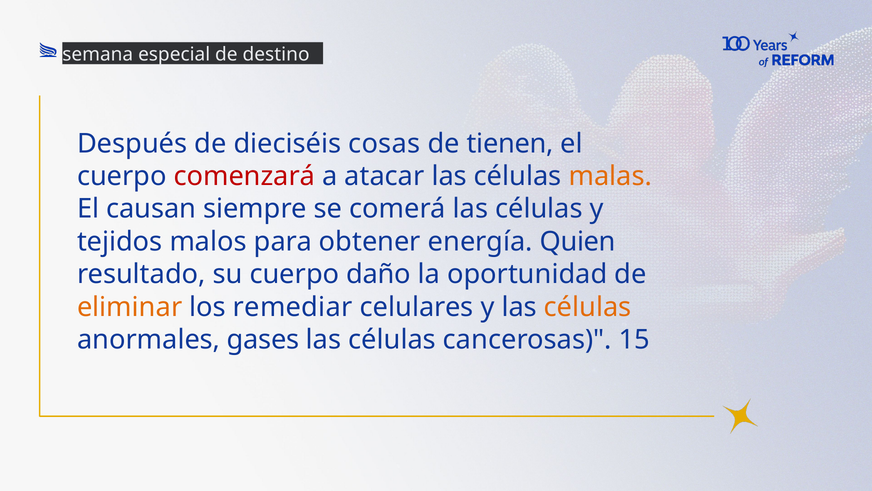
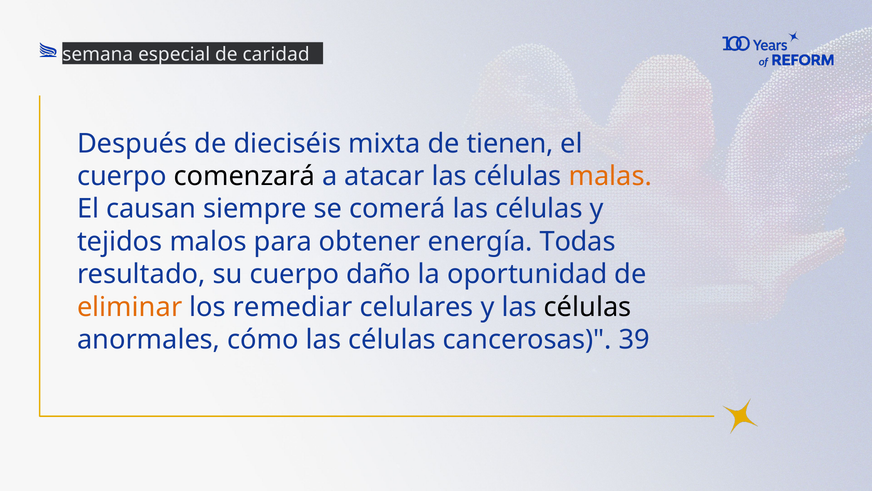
destino: destino -> caridad
cosas: cosas -> mixta
comenzará colour: red -> black
Quien: Quien -> Todas
células at (588, 307) colour: orange -> black
gases: gases -> cómo
15: 15 -> 39
